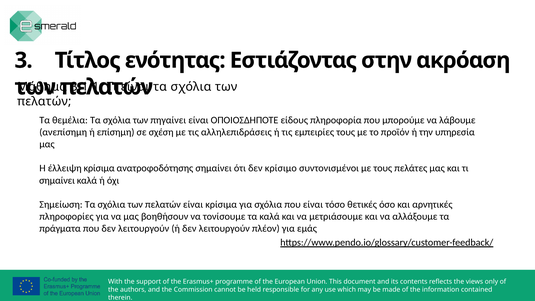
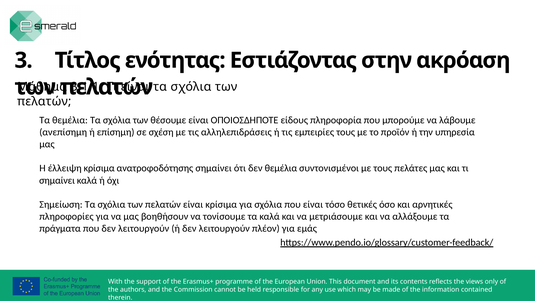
πηγαίνει: πηγαίνει -> θέσουμε
δεν κρίσιμο: κρίσιμο -> θεμέλια
